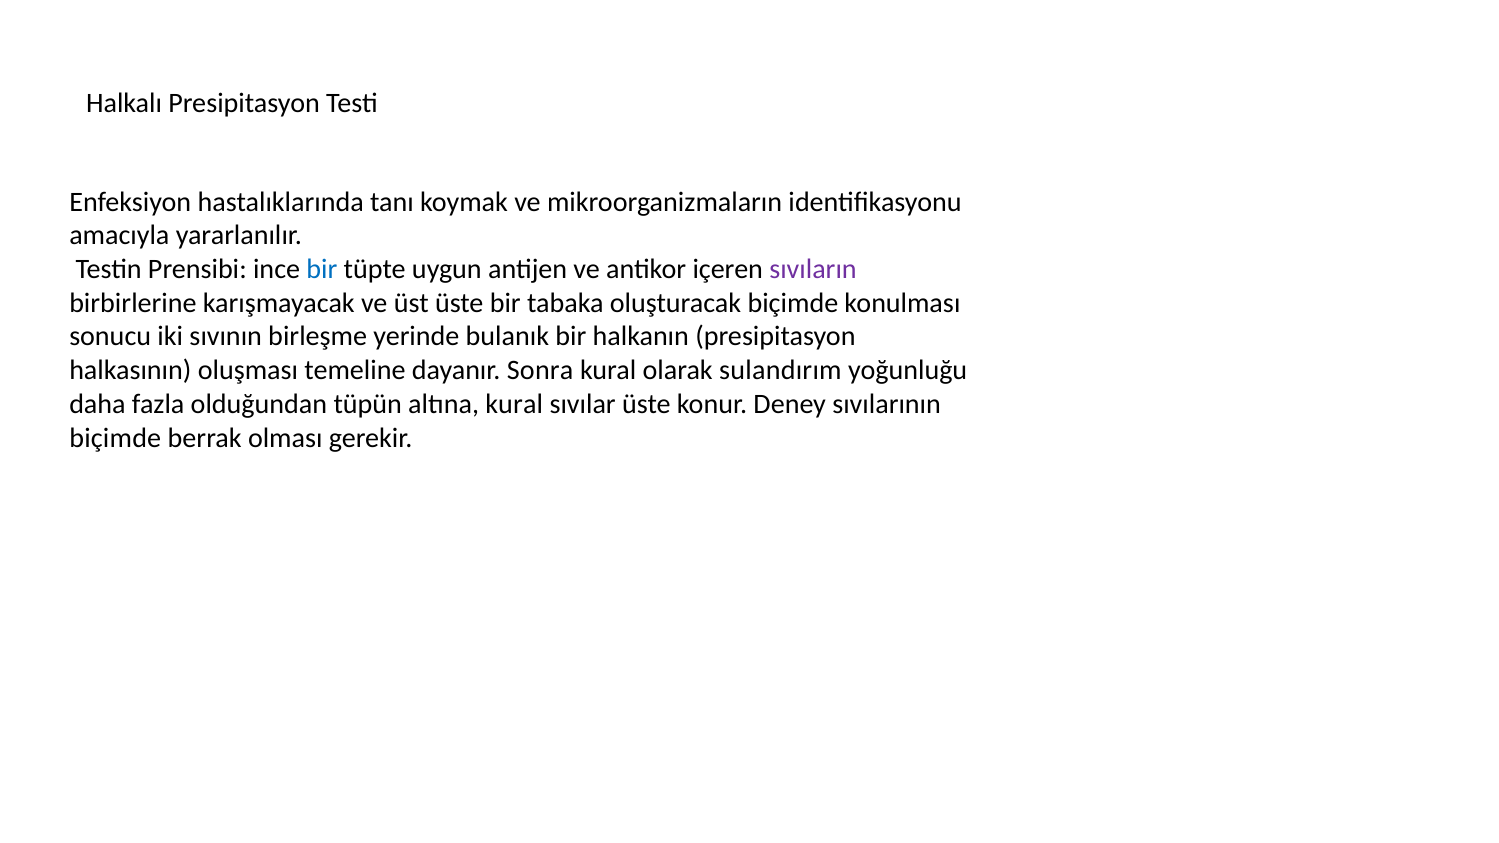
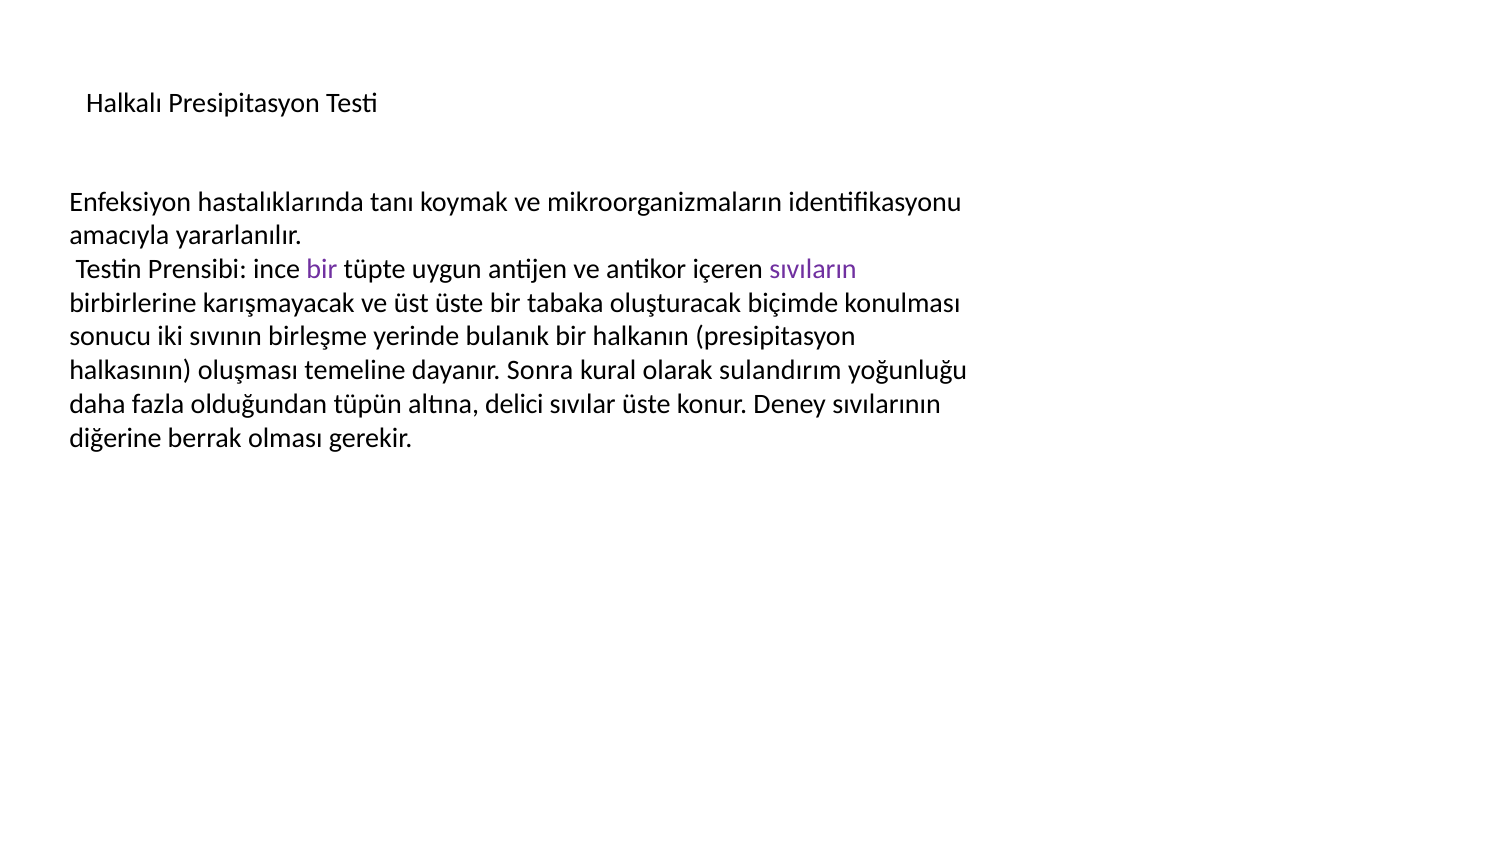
bir at (322, 269) colour: blue -> purple
altına kural: kural -> delici
biçimde at (115, 438): biçimde -> diğerine
